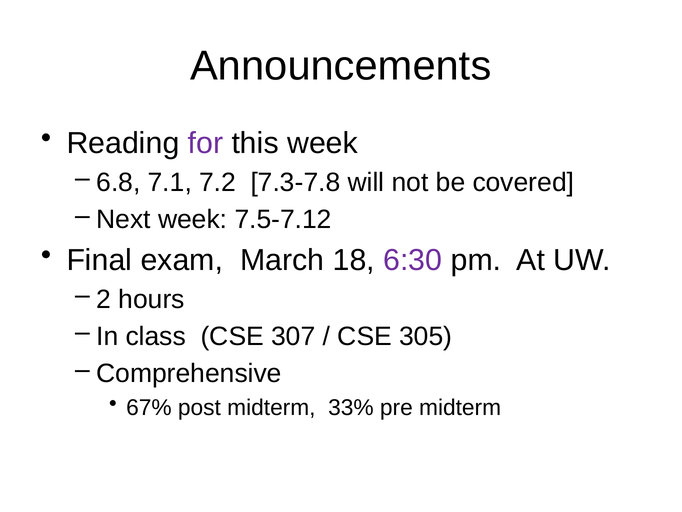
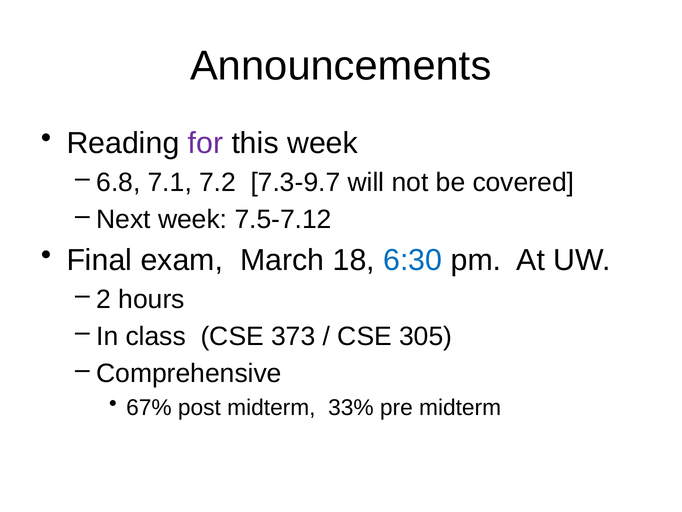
7.3-7.8: 7.3-7.8 -> 7.3-9.7
6:30 colour: purple -> blue
307: 307 -> 373
